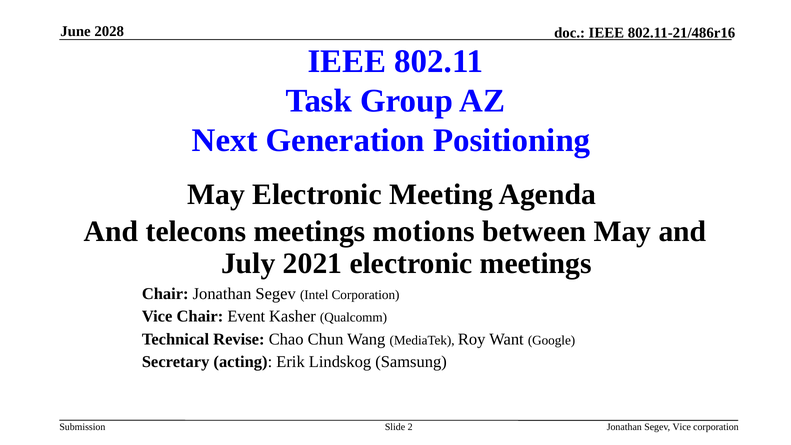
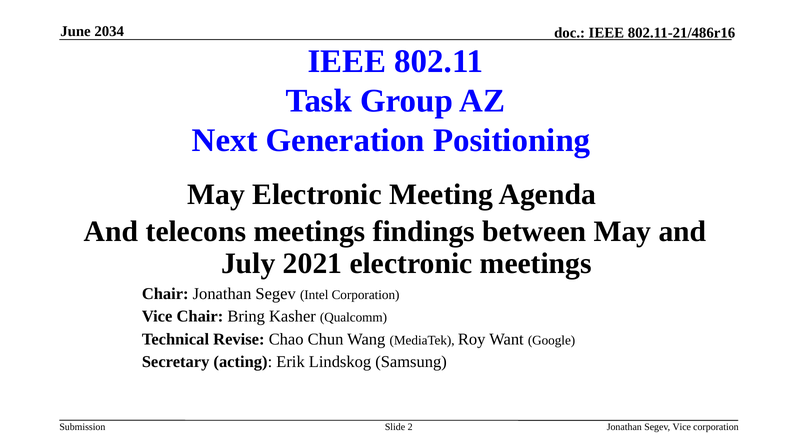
2028: 2028 -> 2034
motions: motions -> findings
Event: Event -> Bring
